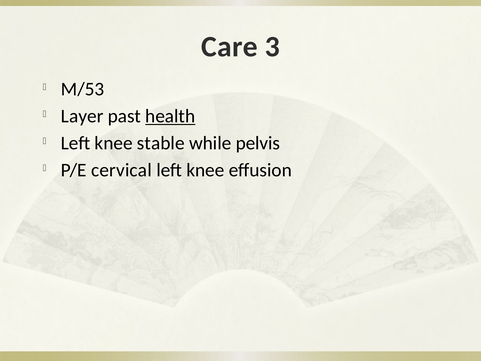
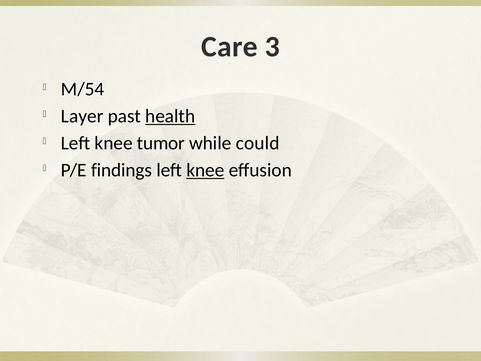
M/53: M/53 -> M/54
stable: stable -> tumor
pelvis: pelvis -> could
cervical: cervical -> findings
knee at (205, 170) underline: none -> present
